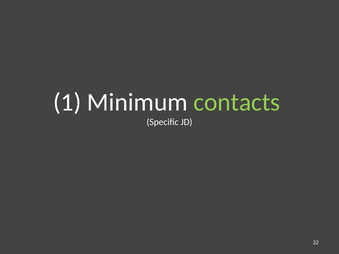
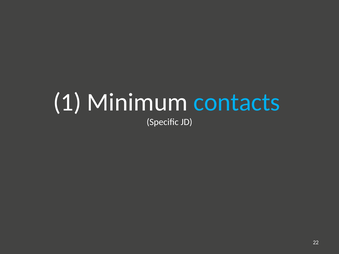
contacts colour: light green -> light blue
